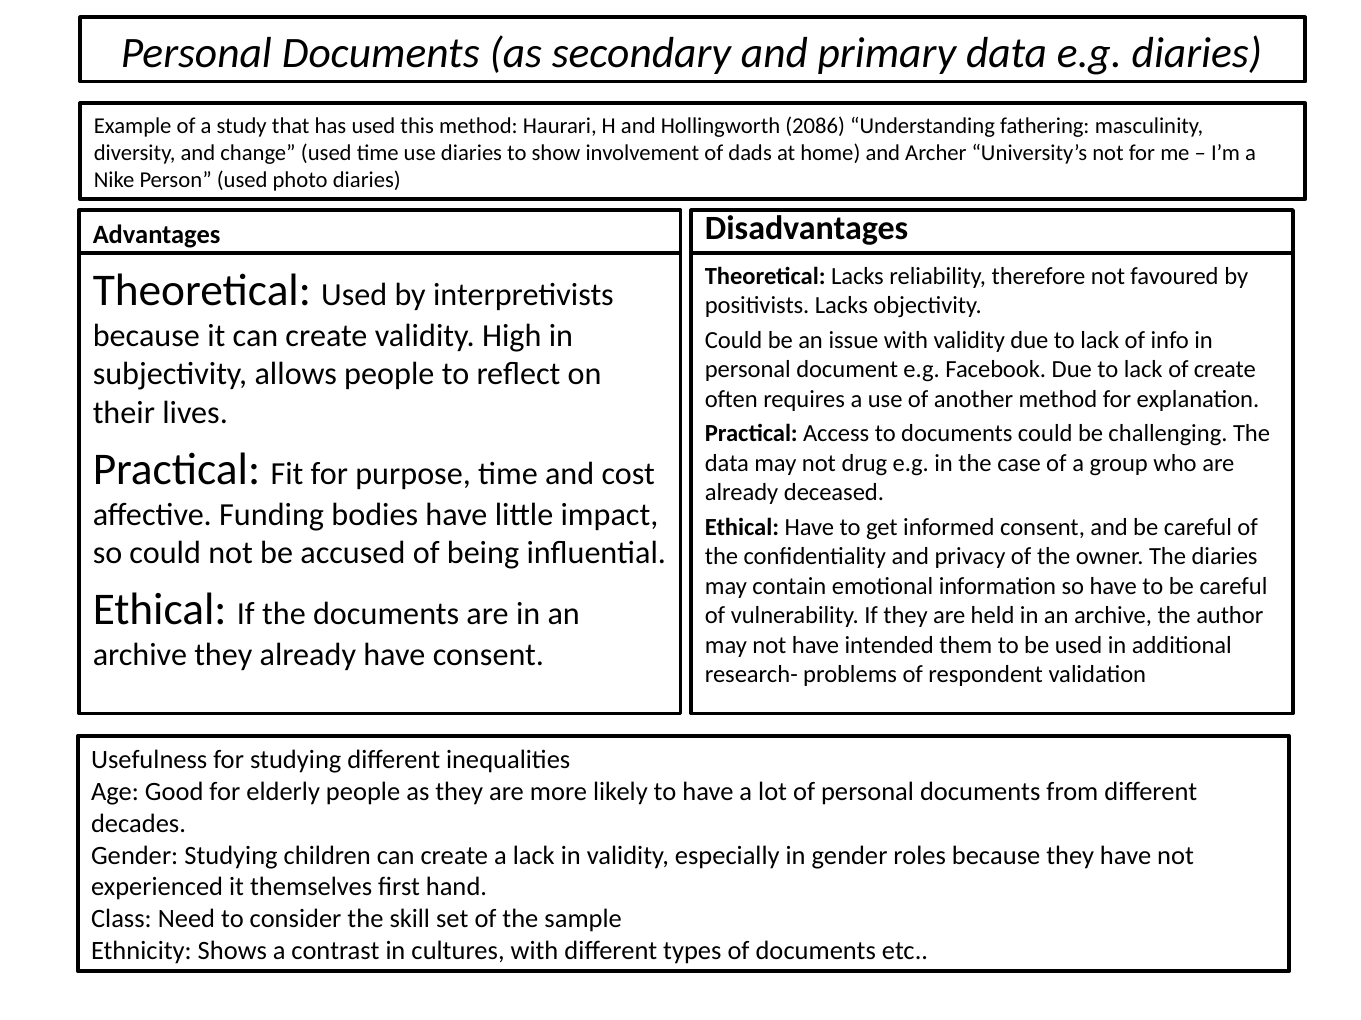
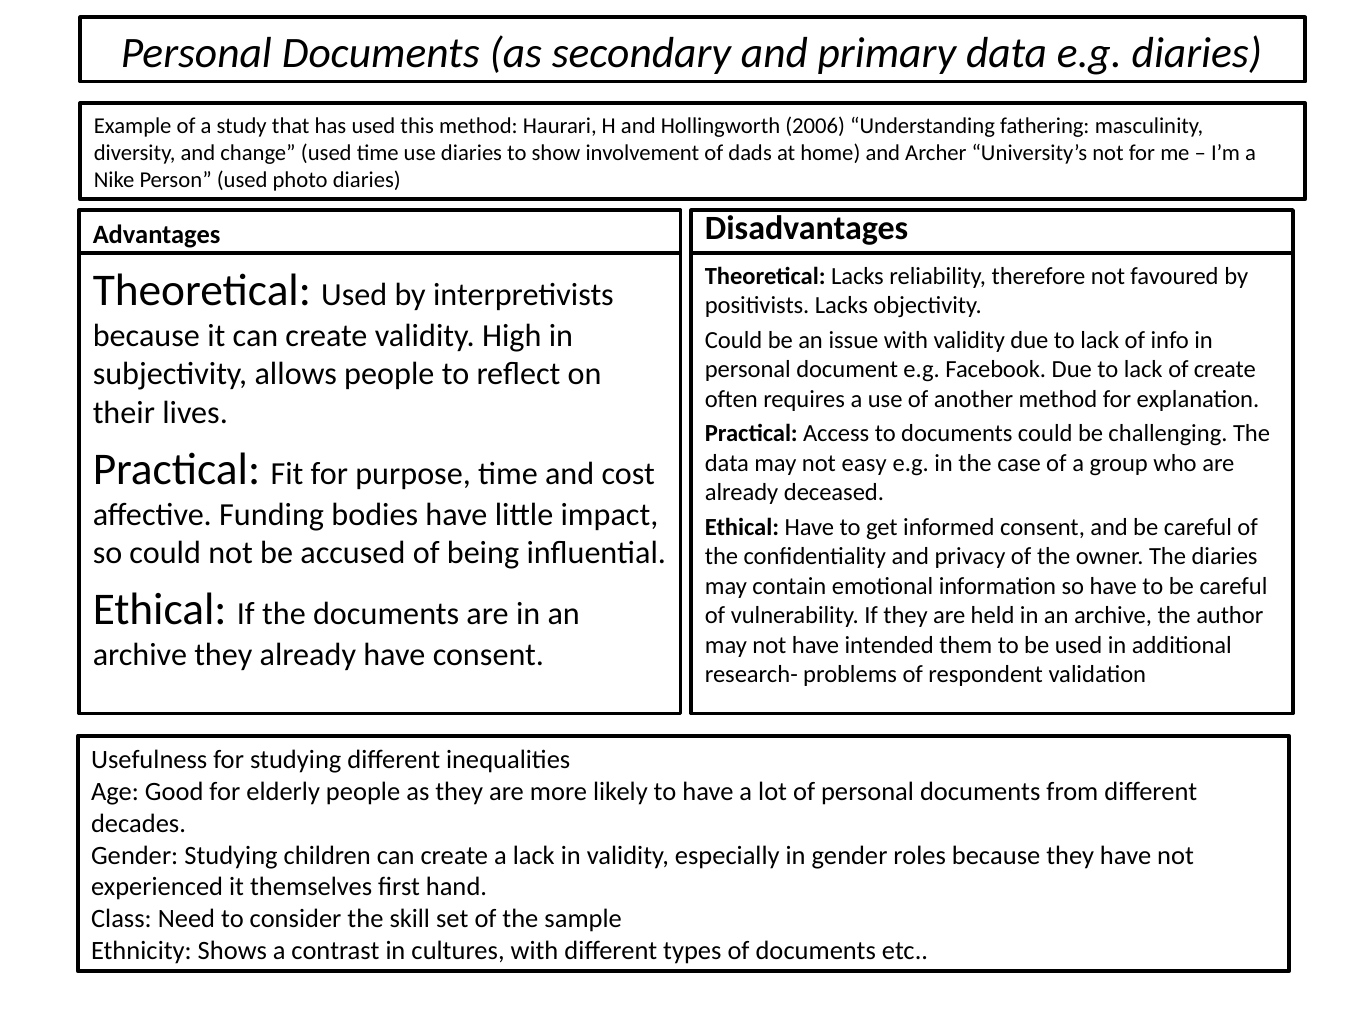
2086: 2086 -> 2006
drug: drug -> easy
